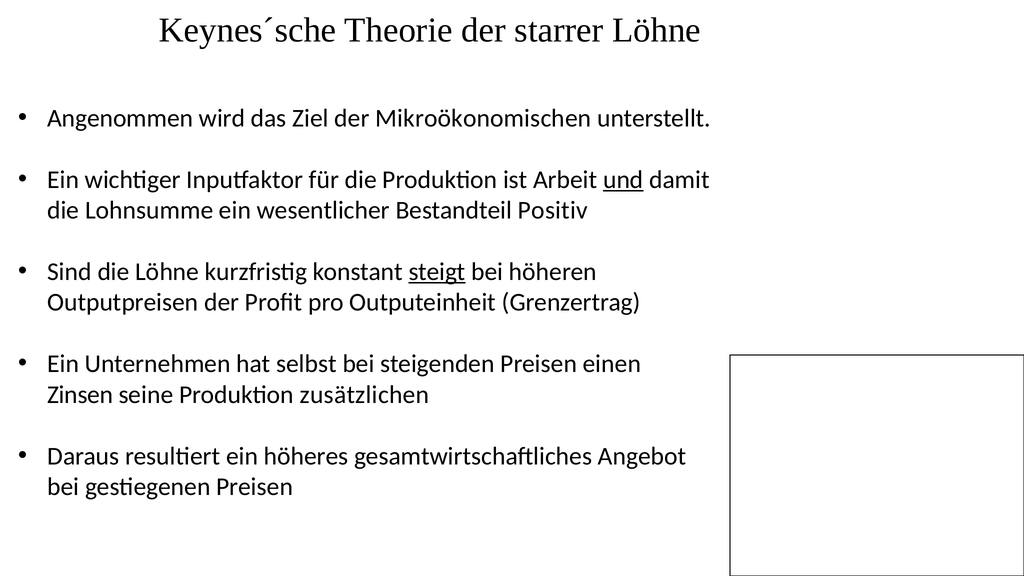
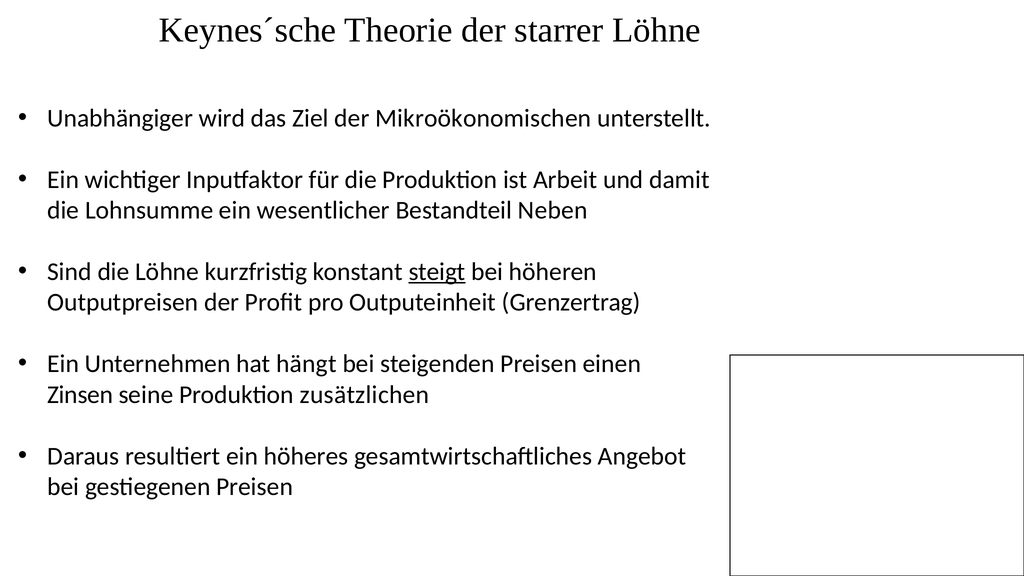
Angenommen: Angenommen -> Unabhängiger
und underline: present -> none
Positiv: Positiv -> Neben
selbst: selbst -> hängt
